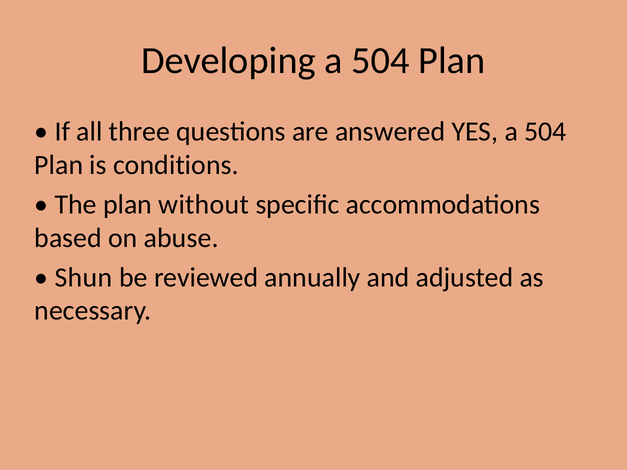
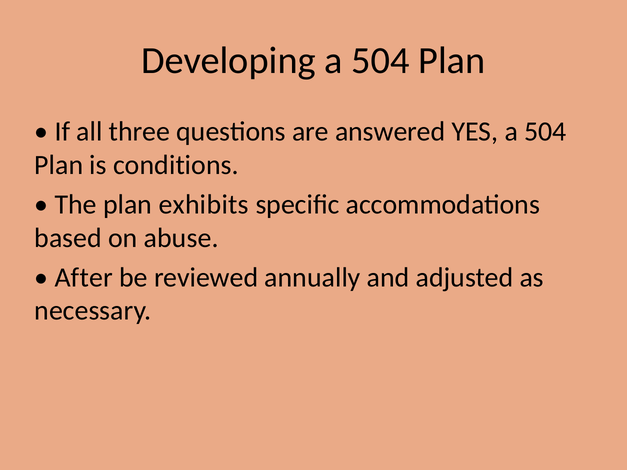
without: without -> exhibits
Shun: Shun -> After
